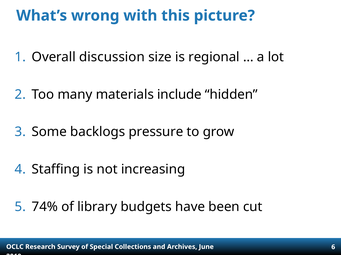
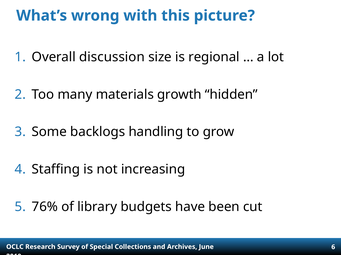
include: include -> growth
pressure: pressure -> handling
74%: 74% -> 76%
